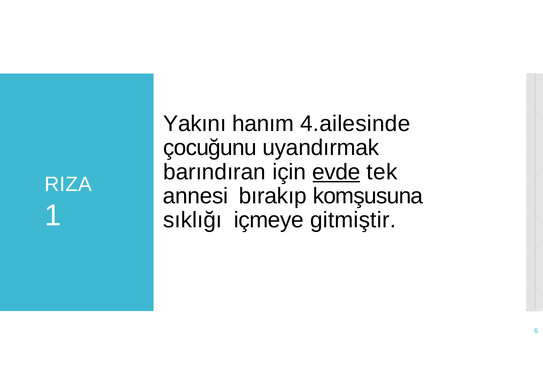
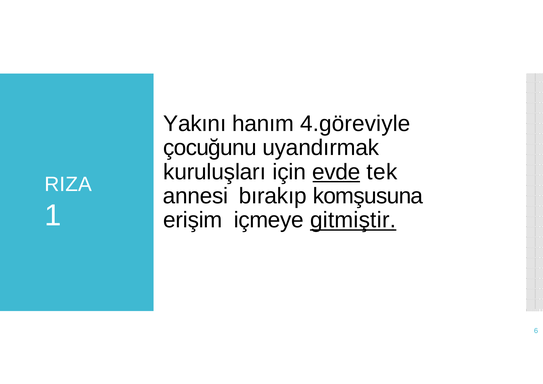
4.ailesinde: 4.ailesinde -> 4.göreviyle
barındıran: barındıran -> kuruluşları
sıklığı: sıklığı -> erişim
gitmiştir underline: none -> present
